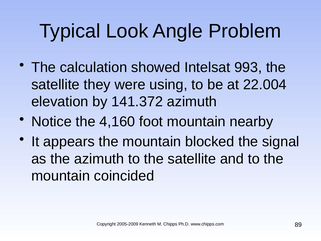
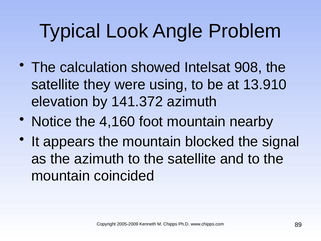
993: 993 -> 908
22.004: 22.004 -> 13.910
